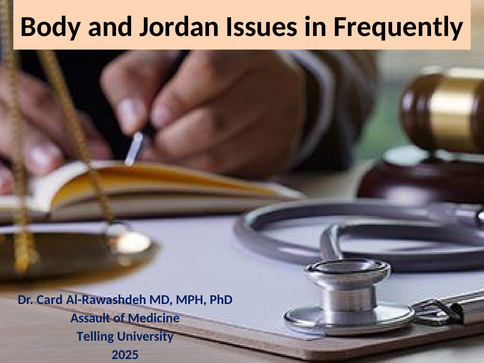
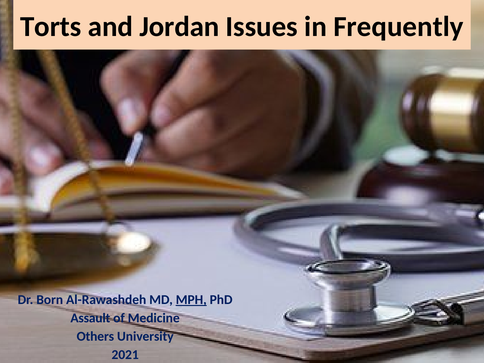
Body: Body -> Torts
Card: Card -> Born
MPH underline: none -> present
Telling: Telling -> Others
2025: 2025 -> 2021
